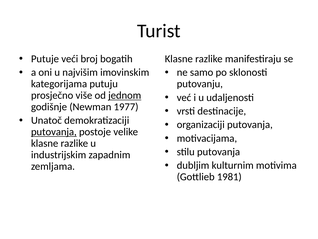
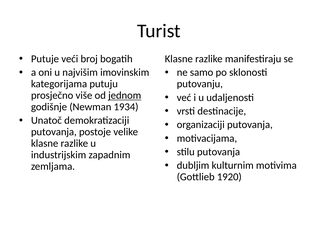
1977: 1977 -> 1934
putovanja at (54, 132) underline: present -> none
1981: 1981 -> 1920
